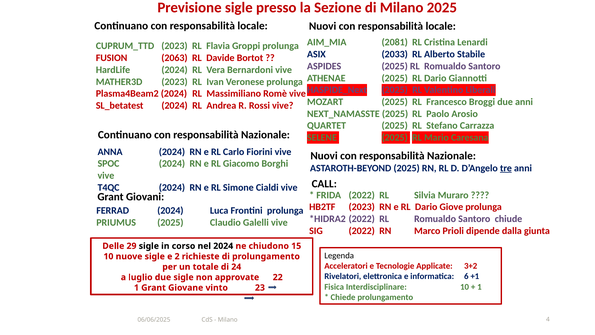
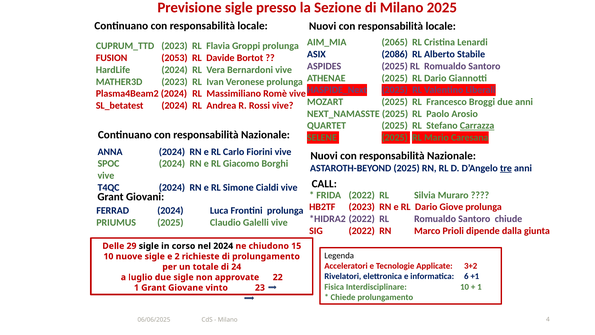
2081: 2081 -> 2065
2033: 2033 -> 2086
2063: 2063 -> 2053
Carrazza underline: none -> present
